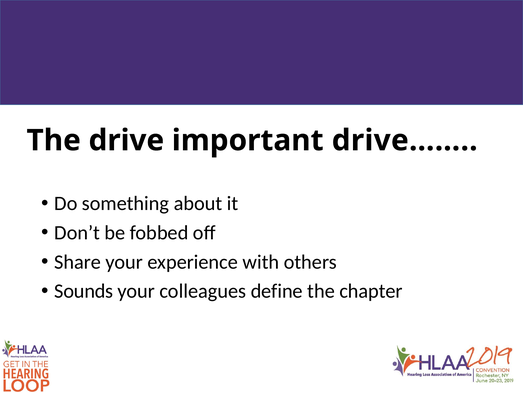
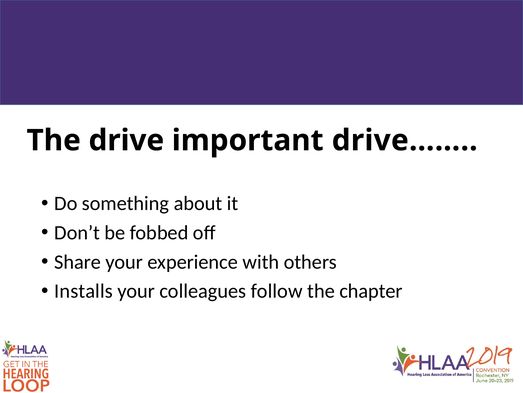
Sounds: Sounds -> Installs
define: define -> follow
